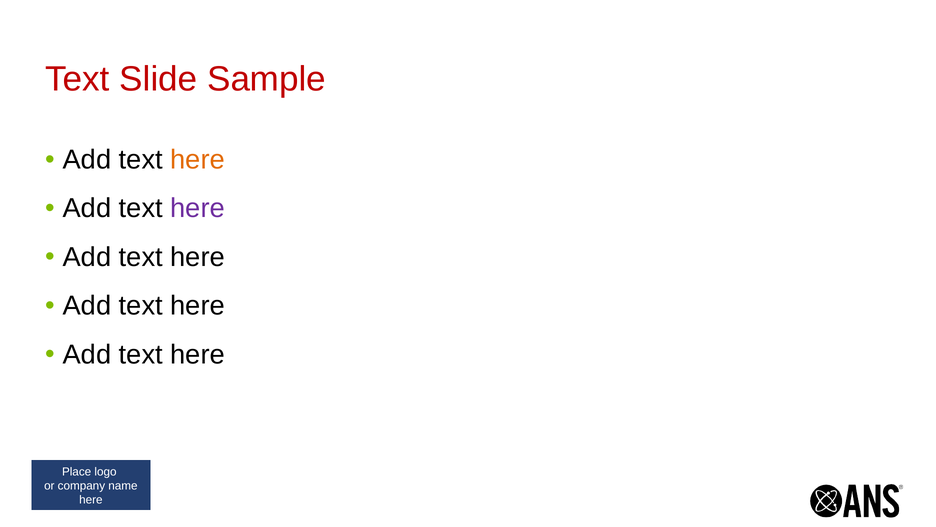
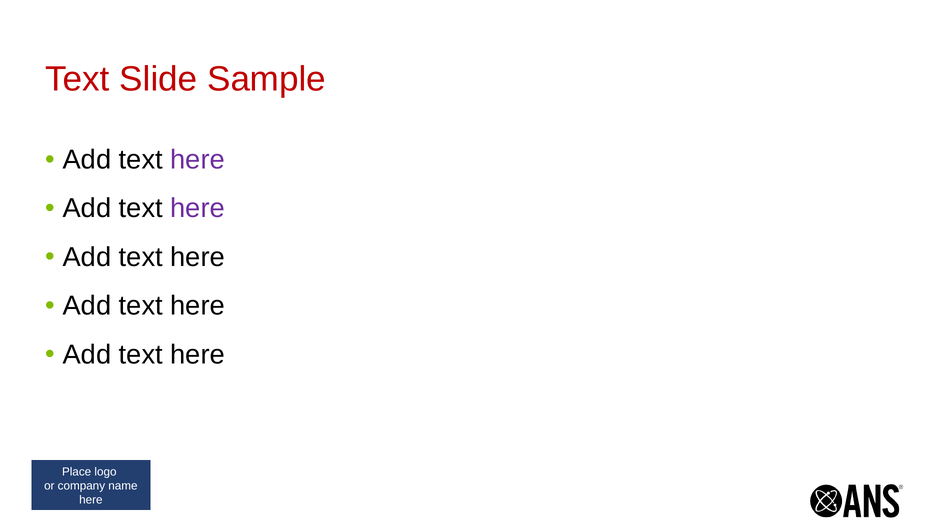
here at (198, 160) colour: orange -> purple
